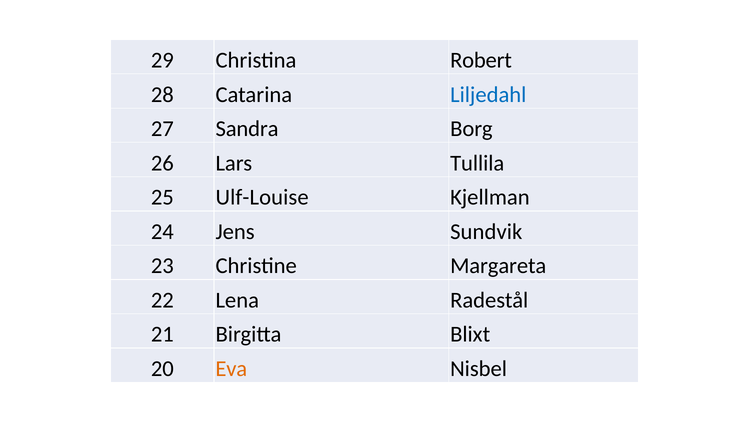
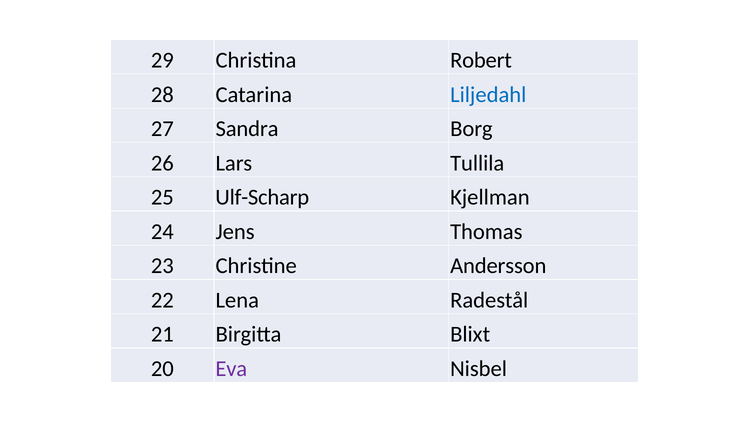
Ulf-Louise: Ulf-Louise -> Ulf-Scharp
Sundvik: Sundvik -> Thomas
Margareta: Margareta -> Andersson
Eva colour: orange -> purple
